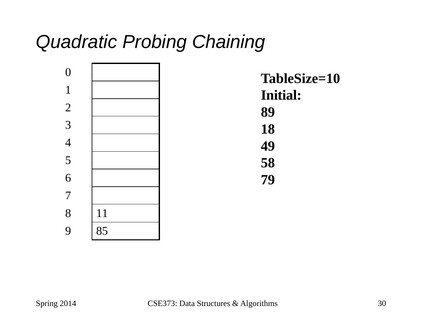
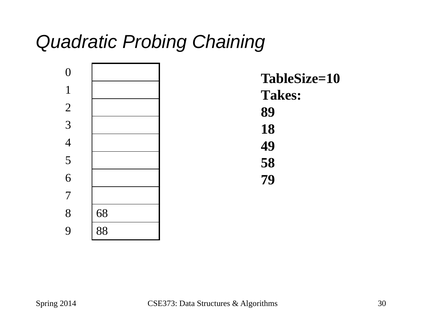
Initial: Initial -> Takes
11: 11 -> 68
85: 85 -> 88
